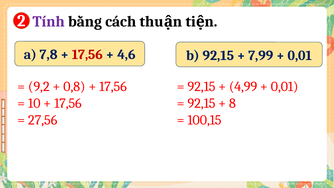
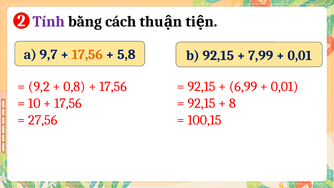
7,8: 7,8 -> 9,7
17,56 at (87, 55) colour: red -> orange
4,6: 4,6 -> 5,8
4,99: 4,99 -> 6,99
